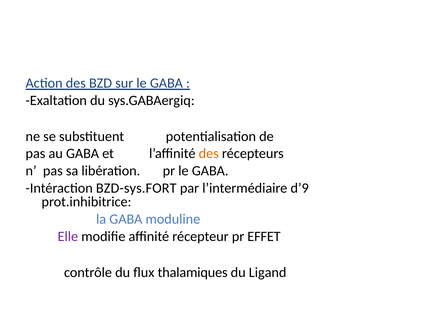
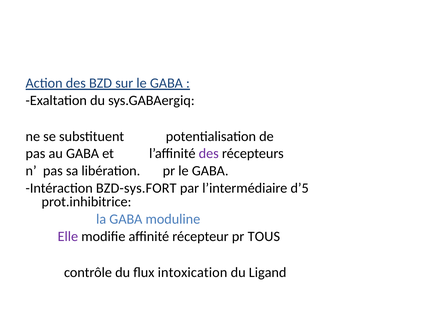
des at (209, 153) colour: orange -> purple
d’9: d’9 -> d’5
EFFET: EFFET -> TOUS
thalamiques: thalamiques -> intoxication
